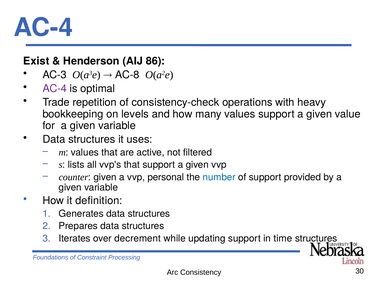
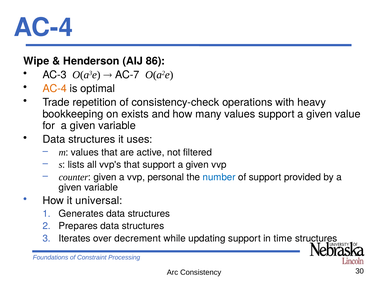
Exist: Exist -> Wipe
AC-8: AC-8 -> AC-7
AC-4 at (55, 89) colour: purple -> orange
levels: levels -> exists
definition: definition -> universal
